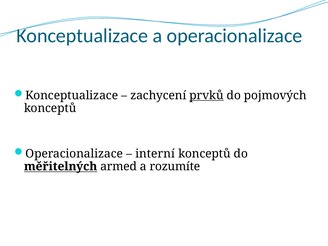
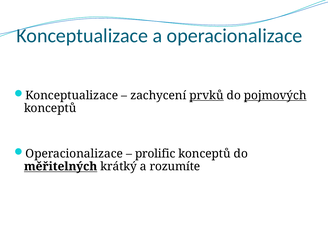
pojmových underline: none -> present
interní: interní -> prolific
armed: armed -> krátký
